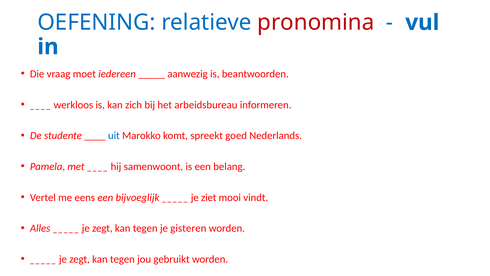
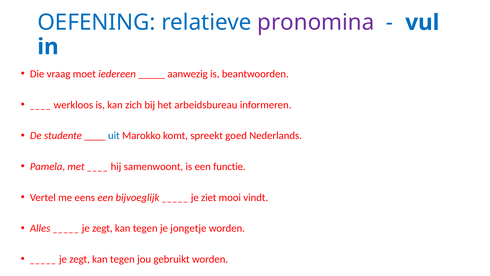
pronomina colour: red -> purple
belang: belang -> functie
gisteren: gisteren -> jongetje
